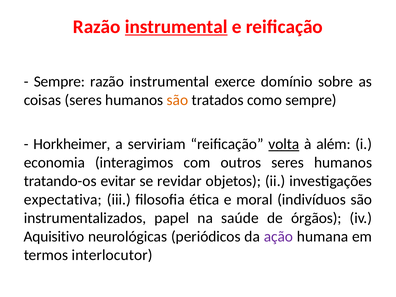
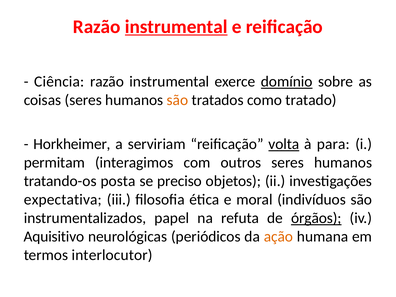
Sempre at (59, 82): Sempre -> Ciência
domínio underline: none -> present
como sempre: sempre -> tratado
além: além -> para
economia: economia -> permitam
evitar: evitar -> posta
revidar: revidar -> preciso
saúde: saúde -> refuta
órgãos underline: none -> present
ação colour: purple -> orange
